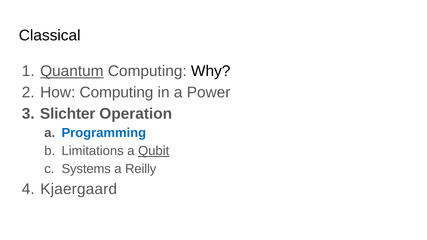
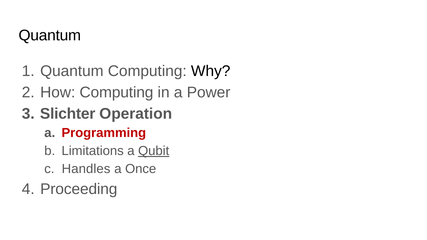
Classical at (50, 35): Classical -> Quantum
Quantum at (72, 71) underline: present -> none
Programming colour: blue -> red
Systems: Systems -> Handles
Reilly: Reilly -> Once
Kjaergaard: Kjaergaard -> Proceeding
